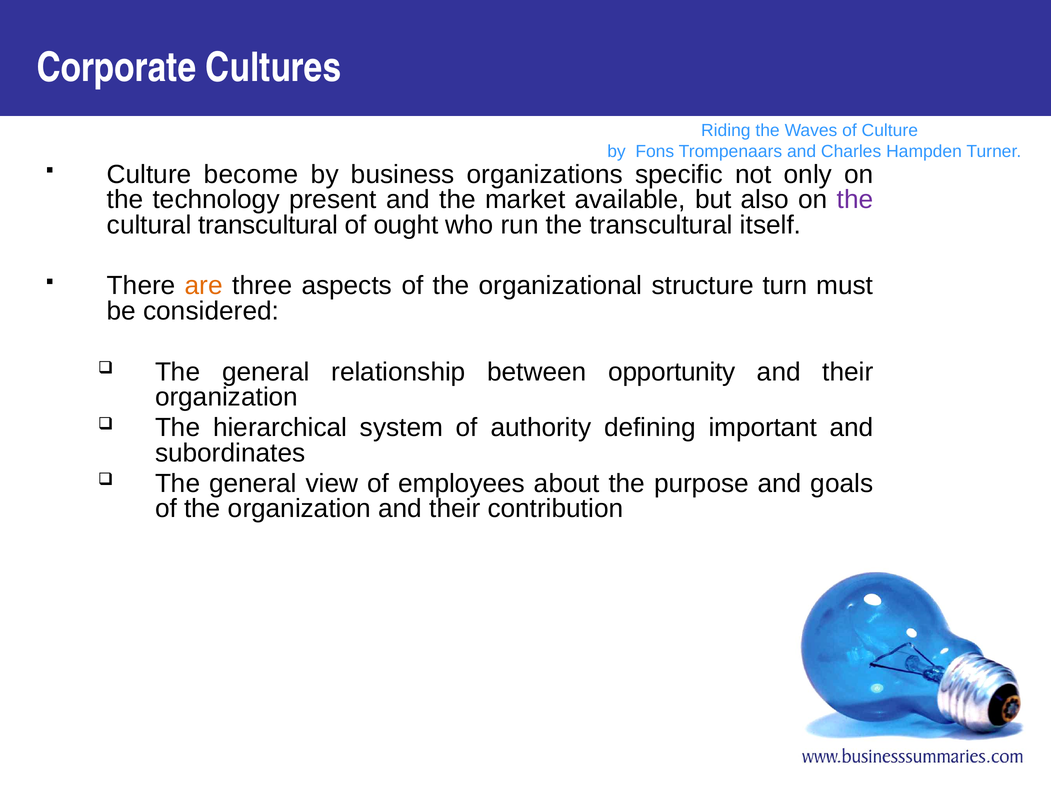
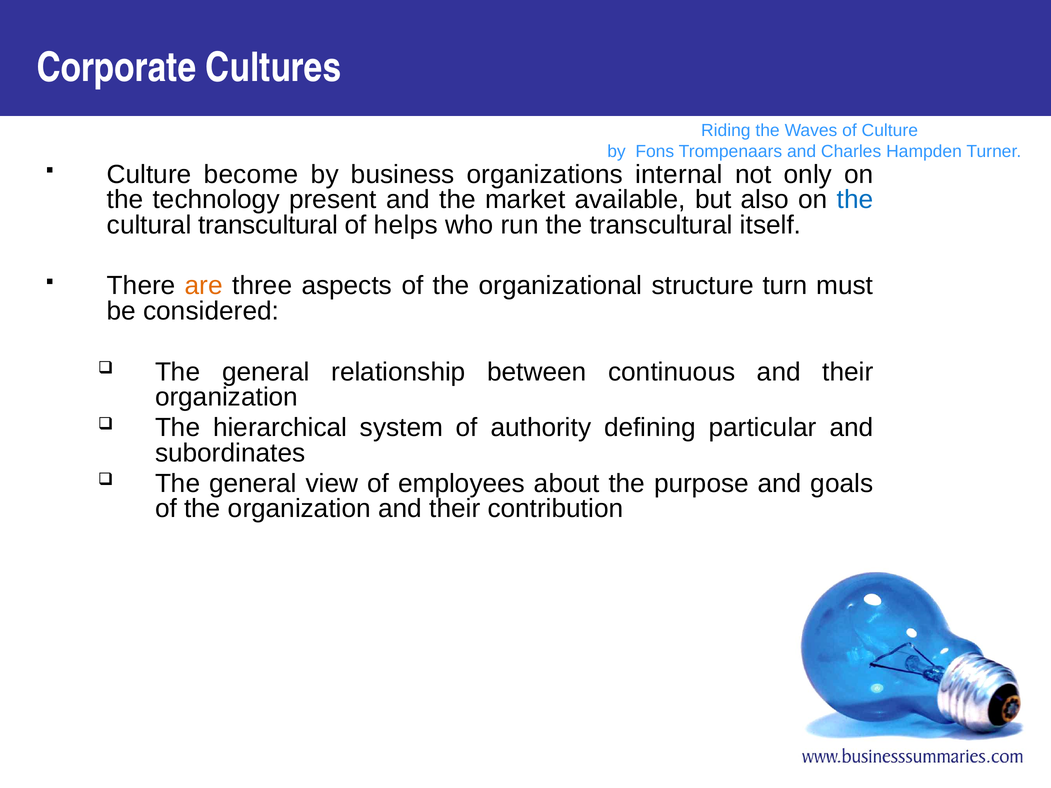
specific: specific -> internal
the at (855, 200) colour: purple -> blue
ought: ought -> helps
opportunity: opportunity -> continuous
important: important -> particular
